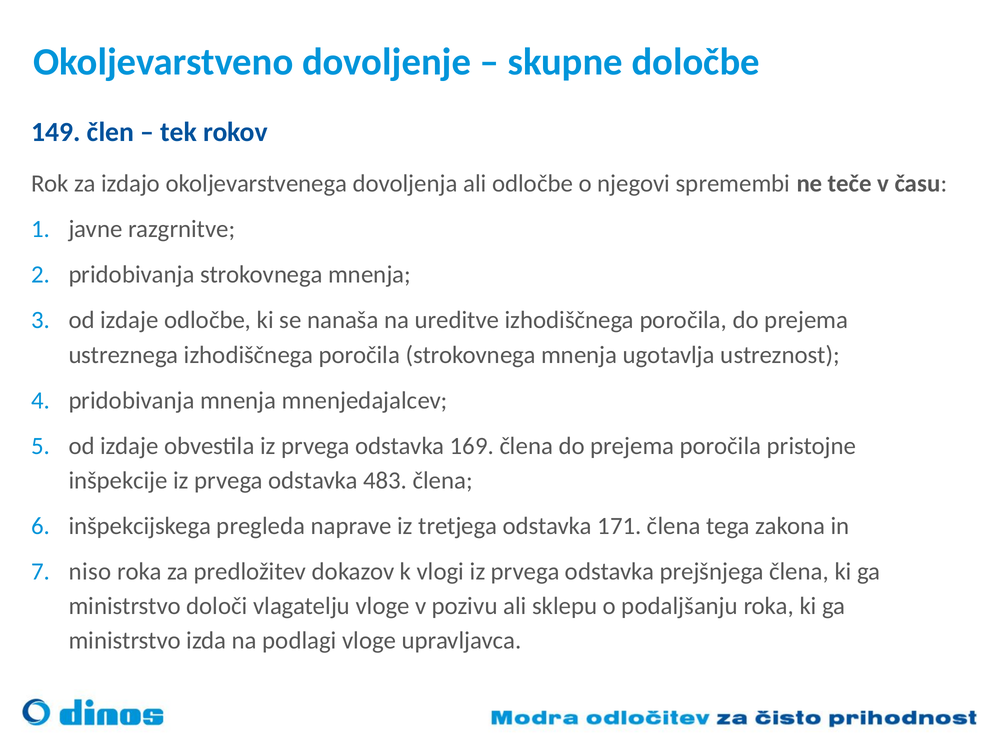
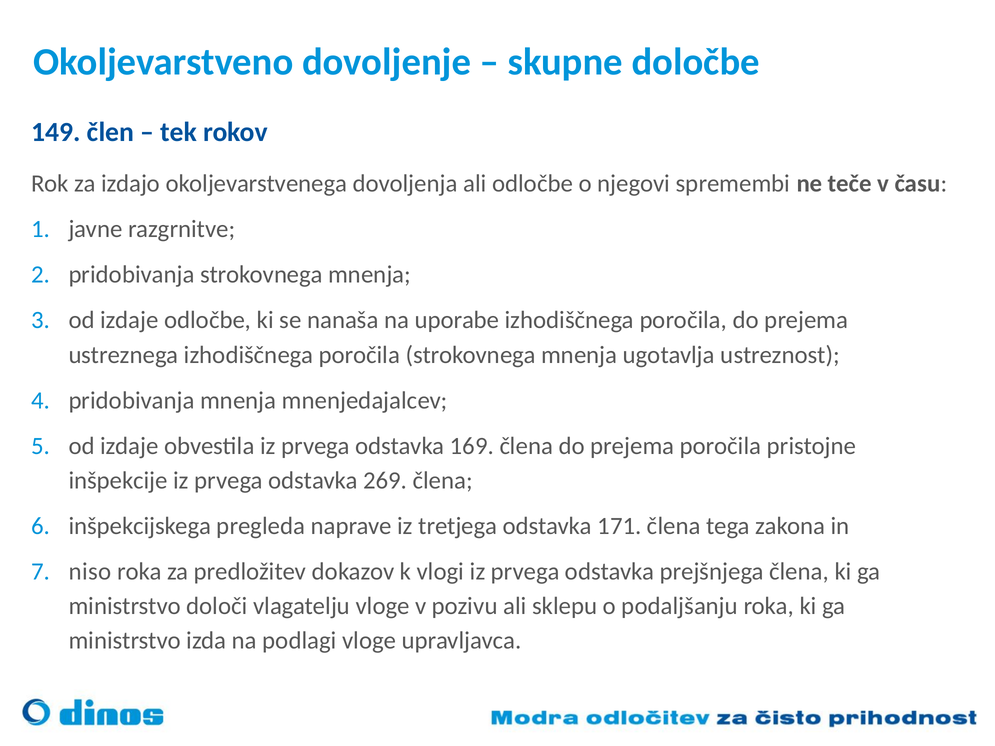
ureditve: ureditve -> uporabe
483: 483 -> 269
